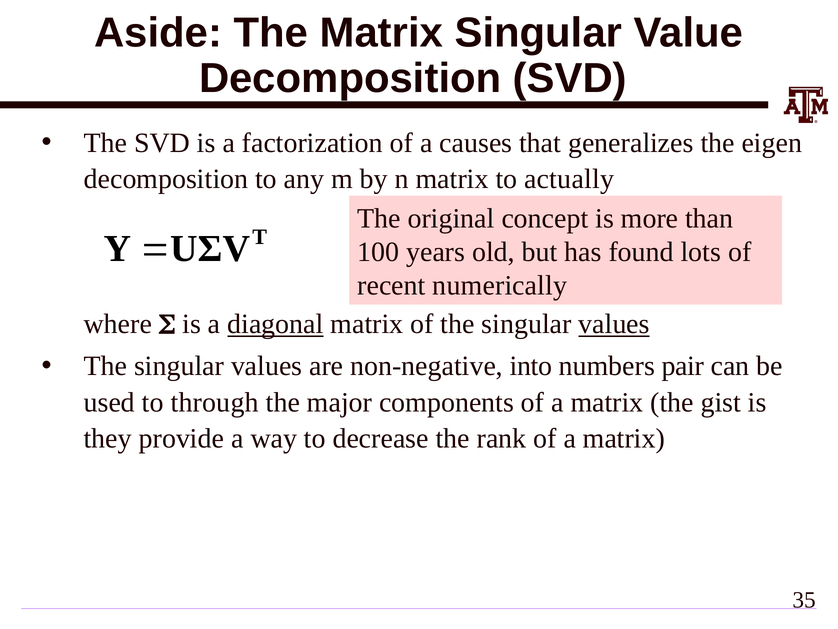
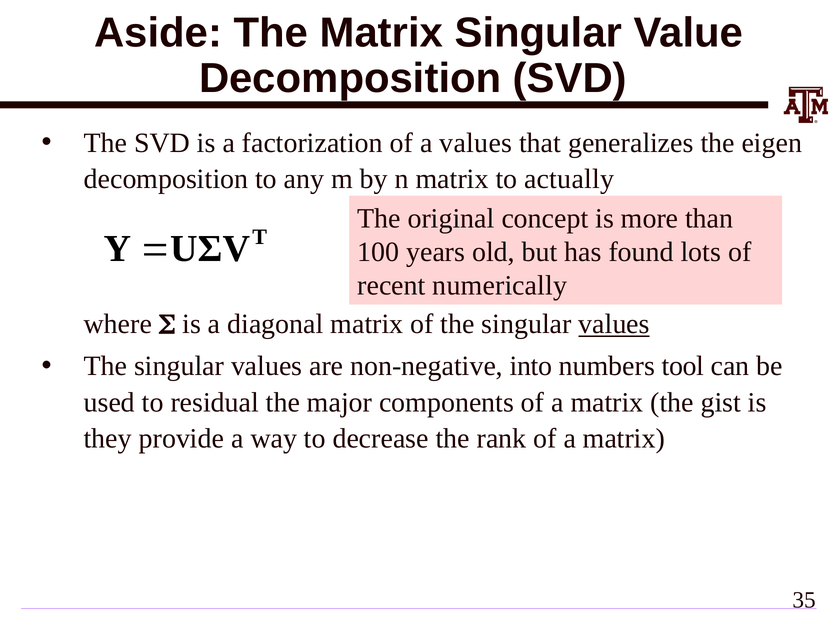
a causes: causes -> values
diagonal underline: present -> none
pair: pair -> tool
through: through -> residual
